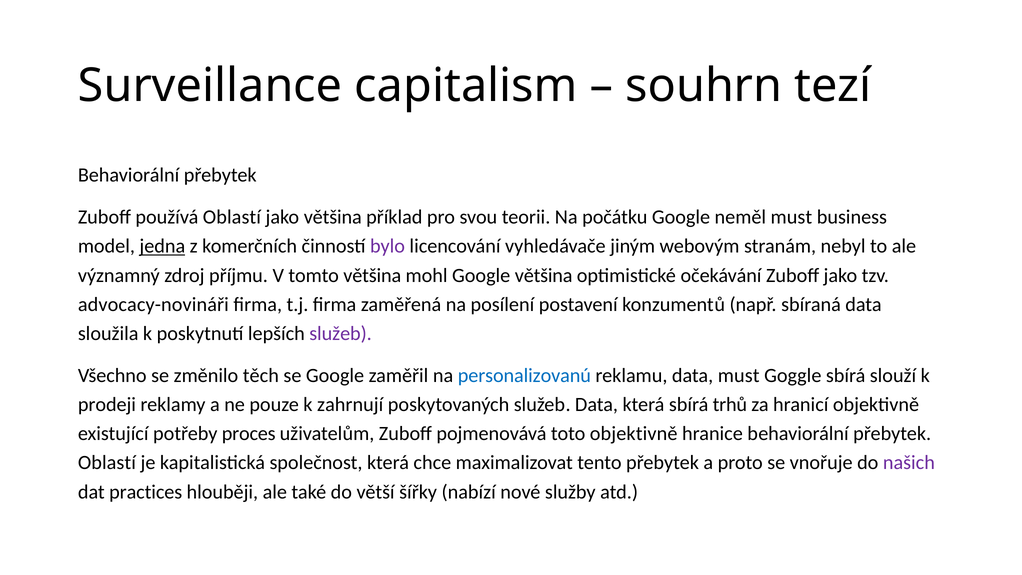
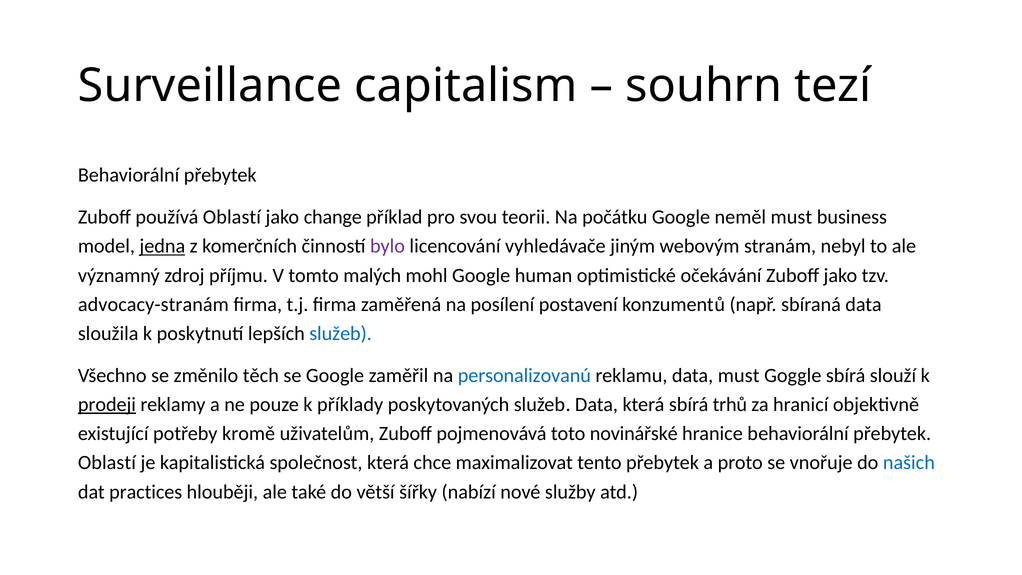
jako většina: většina -> change
tomto většina: většina -> malých
Google většina: většina -> human
advocacy-novináři: advocacy-novináři -> advocacy-stranám
služeb at (341, 333) colour: purple -> blue
prodeji underline: none -> present
zahrnují: zahrnují -> příklady
proces: proces -> kromě
toto objektivně: objektivně -> novinářské
našich colour: purple -> blue
